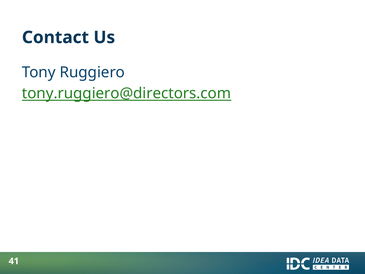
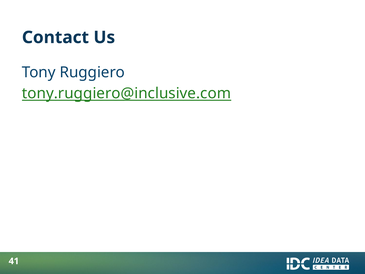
tony.ruggiero@directors.com: tony.ruggiero@directors.com -> tony.ruggiero@inclusive.com
